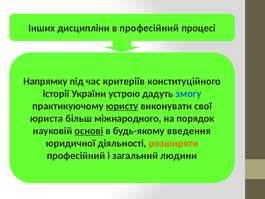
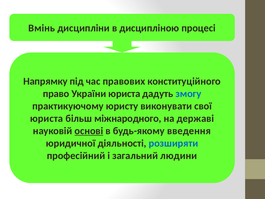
Інших: Інших -> Вмінь
в професійний: професійний -> дисципліною
критеріїв: критеріїв -> правових
історії: історії -> право
України устрою: устрою -> юриста
юристу underline: present -> none
порядок: порядок -> державі
розширяти colour: orange -> blue
